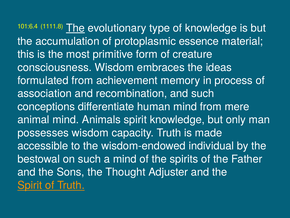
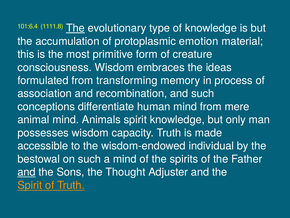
essence: essence -> emotion
achievement: achievement -> transforming
and at (26, 172) underline: none -> present
